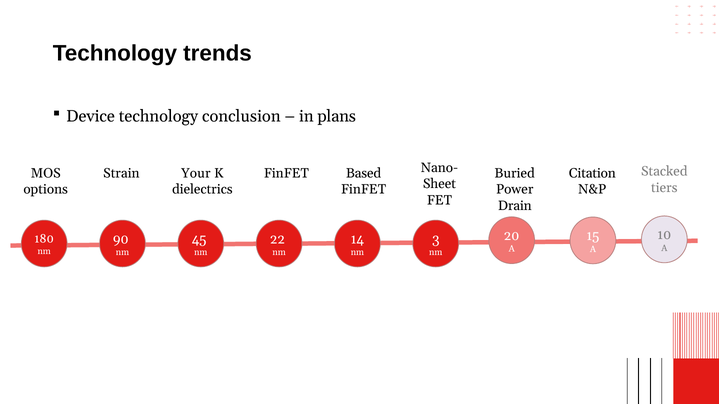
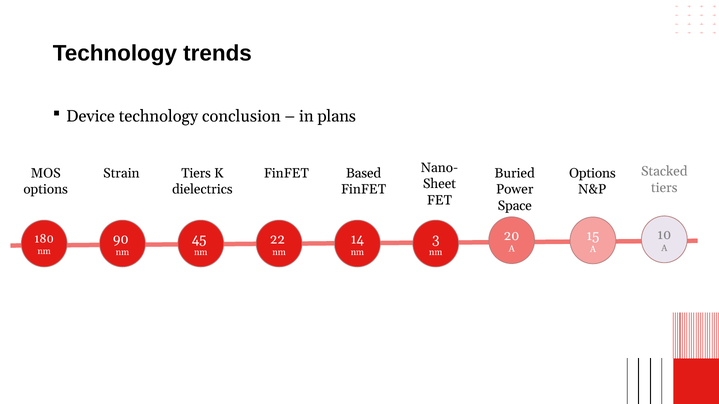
Your at (196, 173): Your -> Tiers
Citation at (592, 173): Citation -> Options
Drain: Drain -> Space
